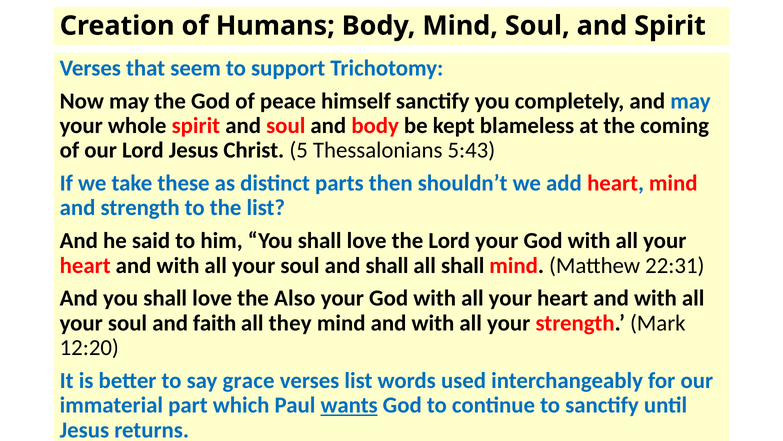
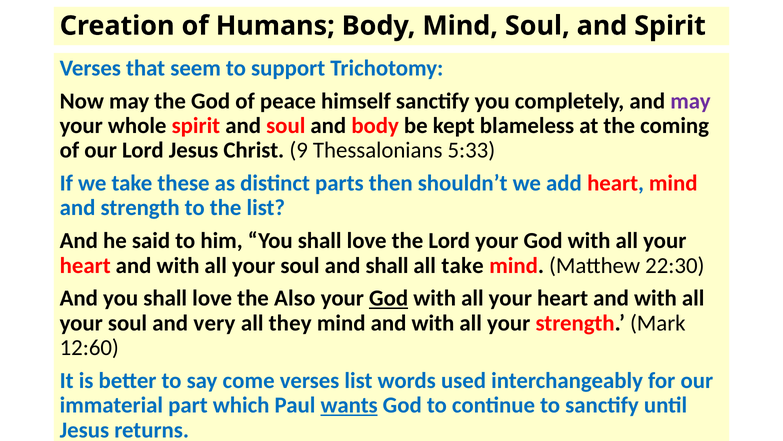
may at (691, 101) colour: blue -> purple
5: 5 -> 9
5:43: 5:43 -> 5:33
all shall: shall -> take
22:31: 22:31 -> 22:30
God at (389, 298) underline: none -> present
faith: faith -> very
12:20: 12:20 -> 12:60
grace: grace -> come
